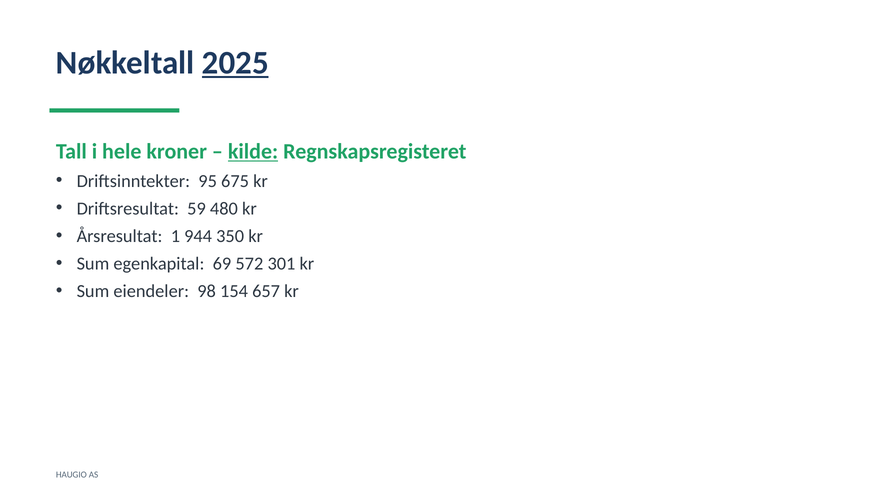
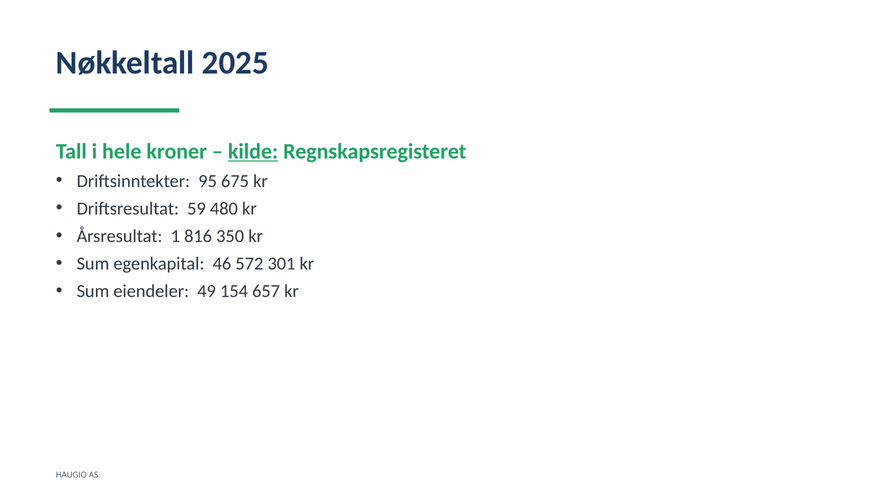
2025 underline: present -> none
944: 944 -> 816
69: 69 -> 46
98: 98 -> 49
